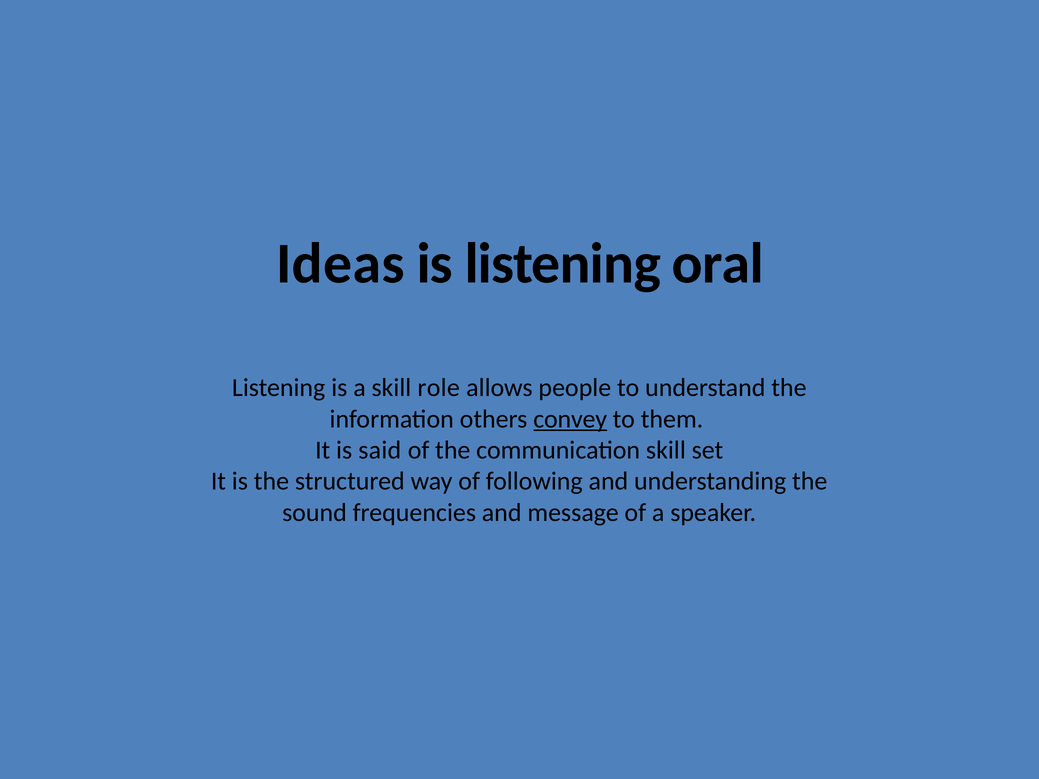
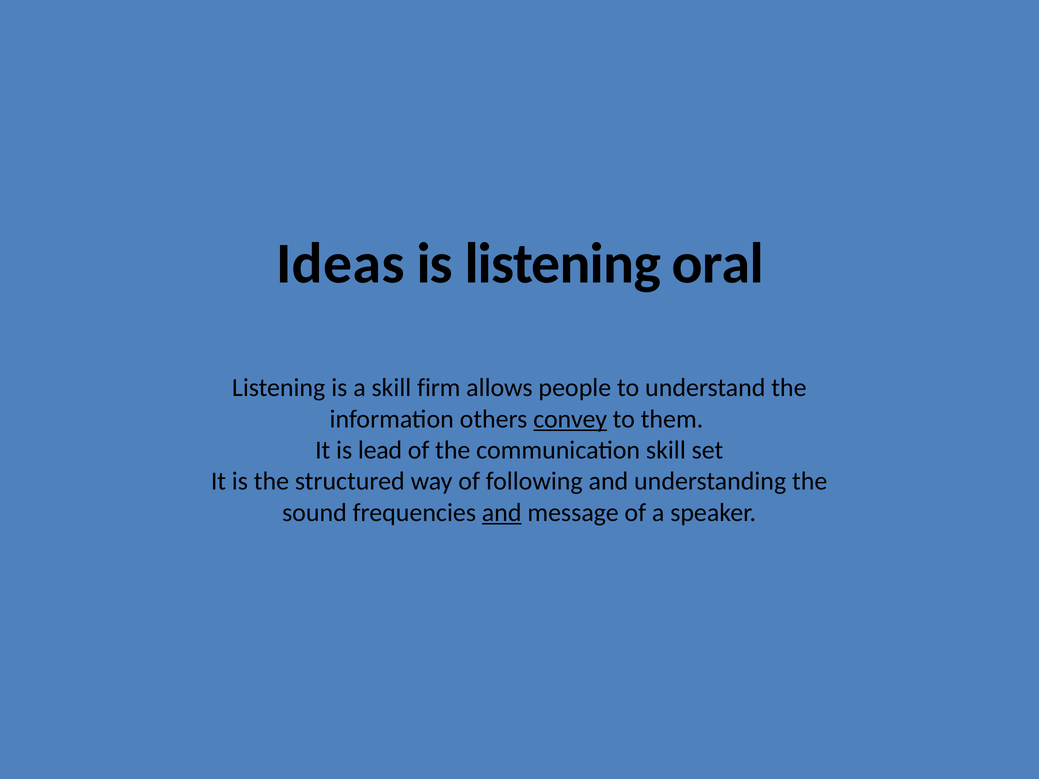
role: role -> firm
said: said -> lead
and at (502, 513) underline: none -> present
